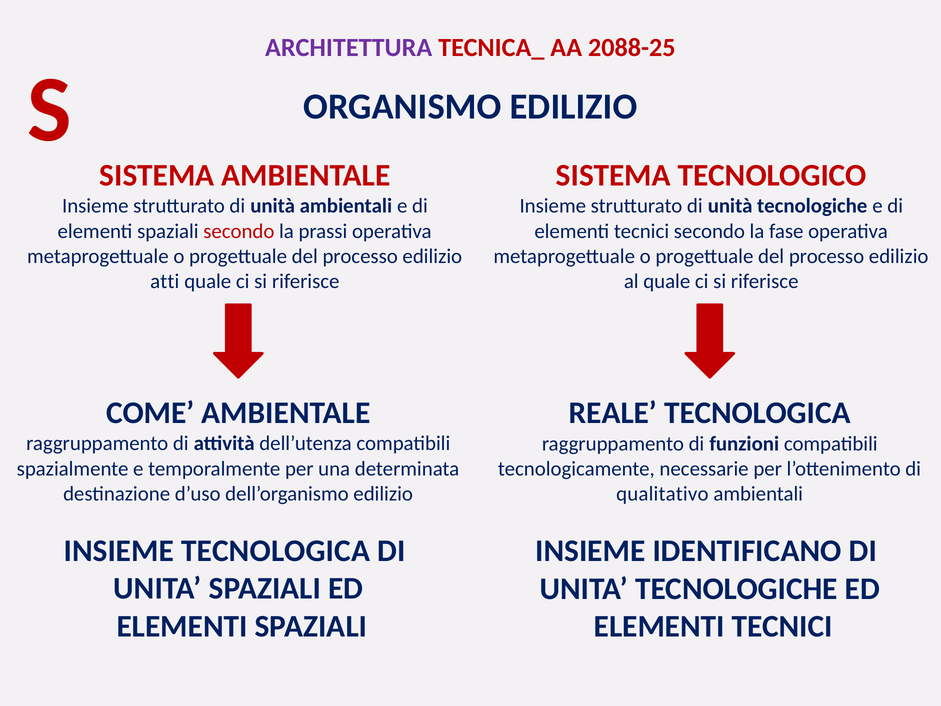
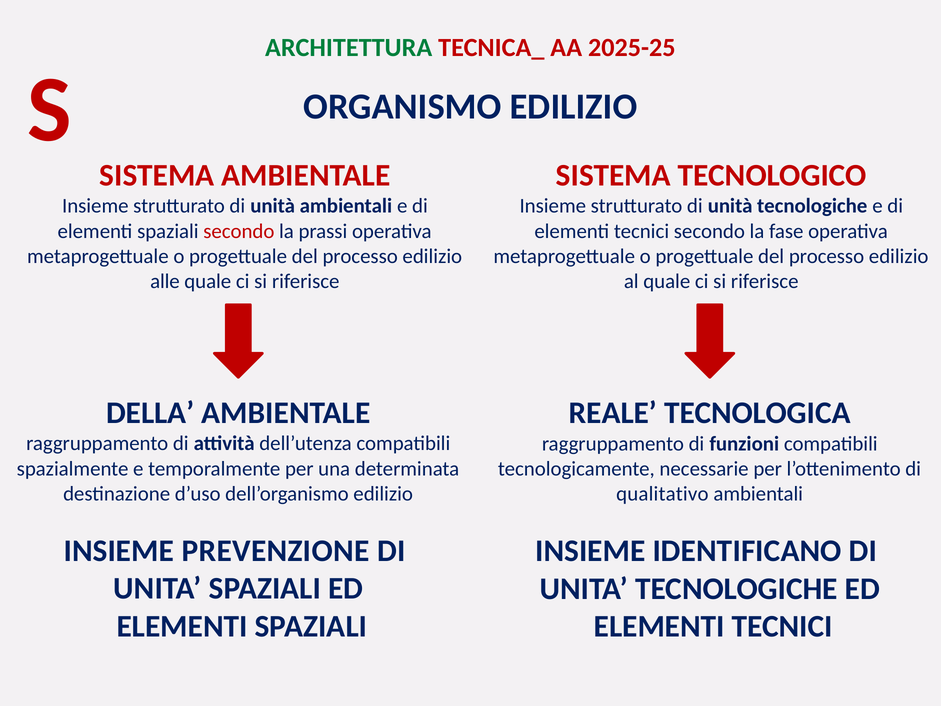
ARCHITETTURA colour: purple -> green
2088-25: 2088-25 -> 2025-25
atti: atti -> alle
COME: COME -> DELLA
INSIEME TECNOLOGICA: TECNOLOGICA -> PREVENZIONE
